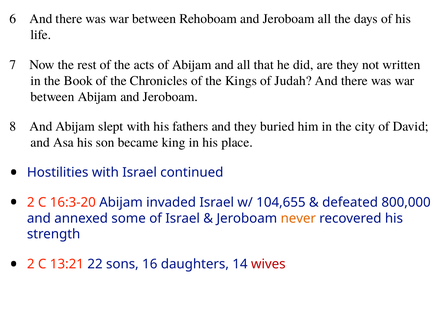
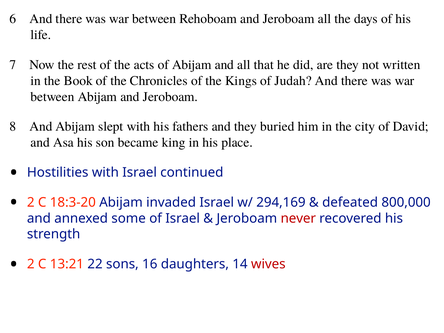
16:3-20: 16:3-20 -> 18:3-20
104,655: 104,655 -> 294,169
never colour: orange -> red
